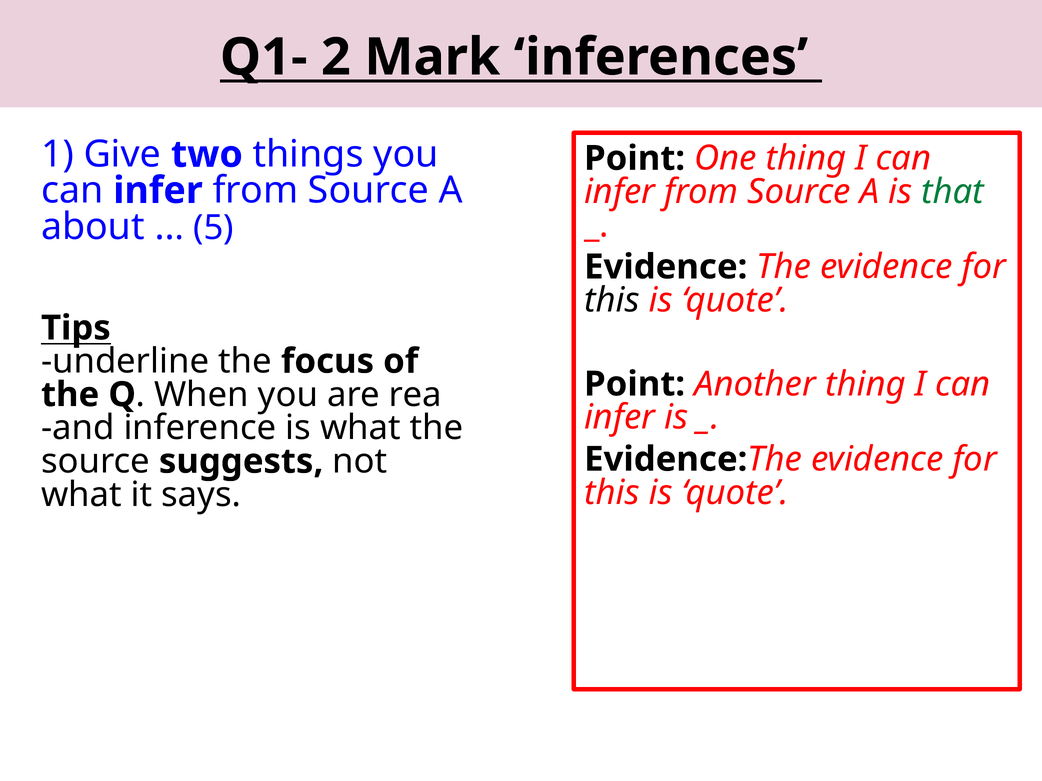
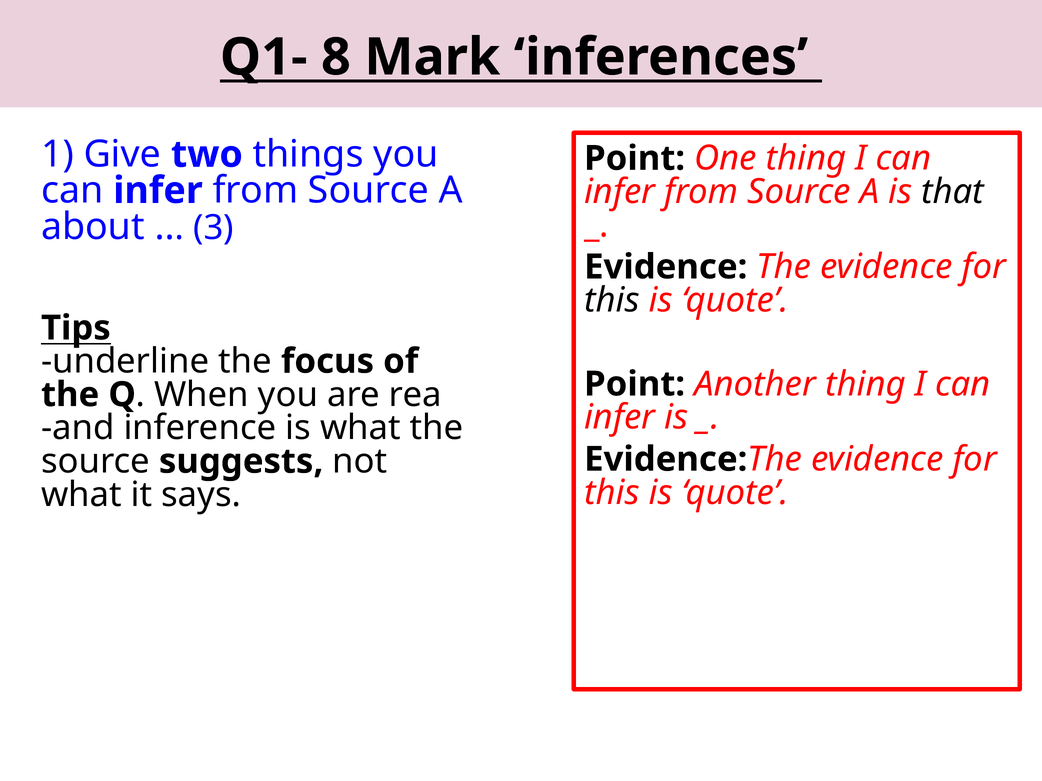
2: 2 -> 8
that colour: green -> black
5: 5 -> 3
